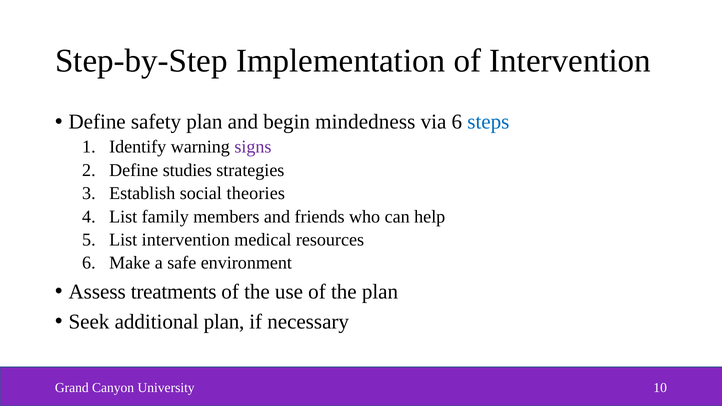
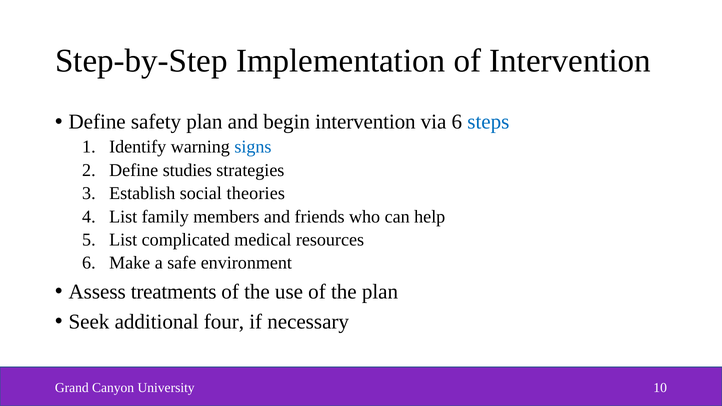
begin mindedness: mindedness -> intervention
signs colour: purple -> blue
List intervention: intervention -> complicated
additional plan: plan -> four
